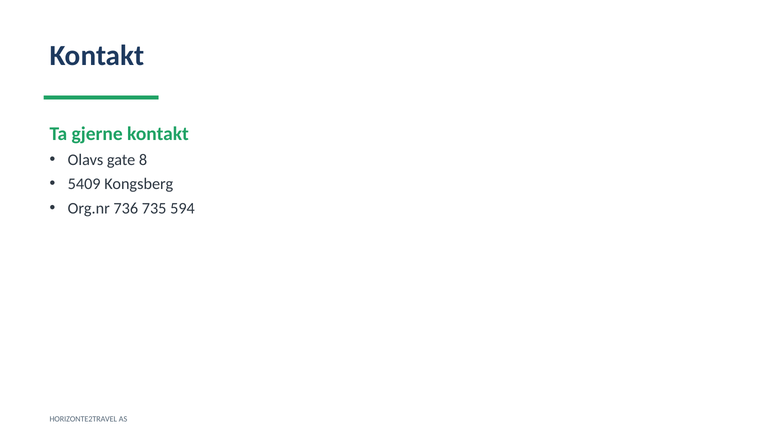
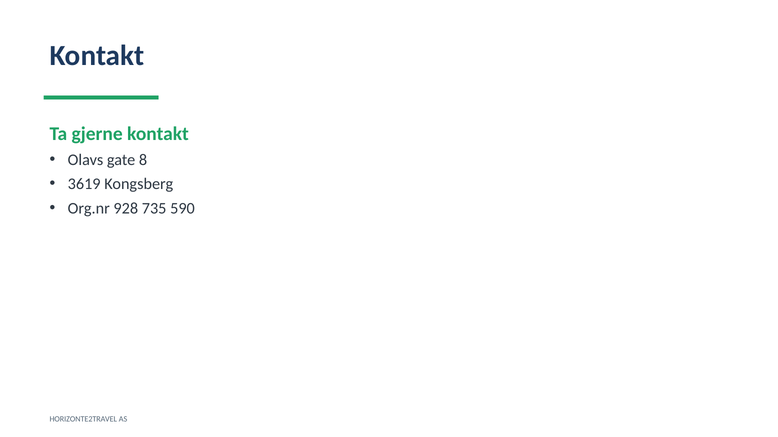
5409: 5409 -> 3619
736: 736 -> 928
594: 594 -> 590
